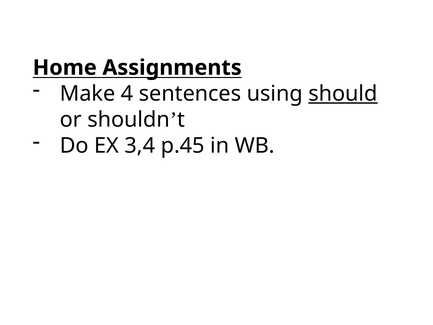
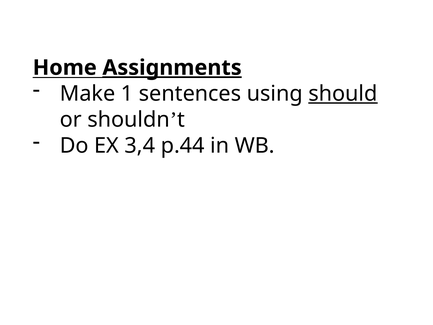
Assignments underline: none -> present
4: 4 -> 1
p.45: p.45 -> p.44
